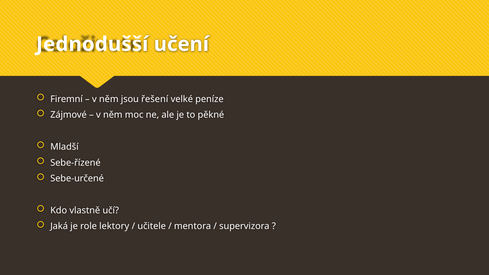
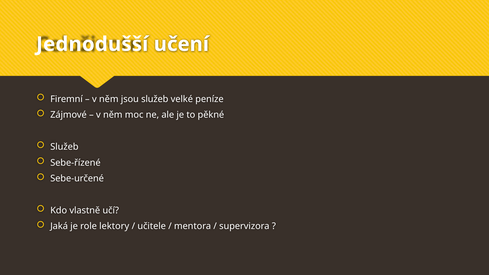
jsou řešení: řešení -> služeb
Mladší at (64, 147): Mladší -> Služeb
